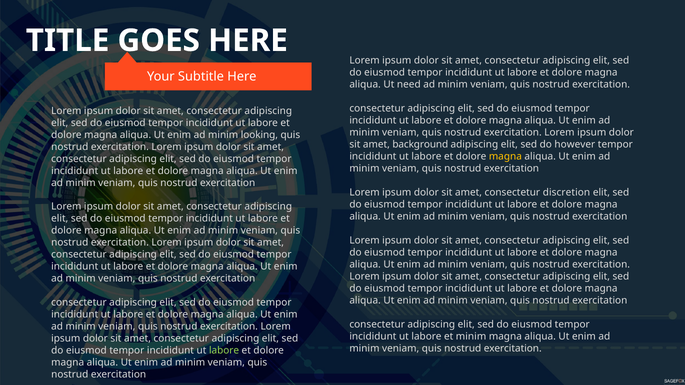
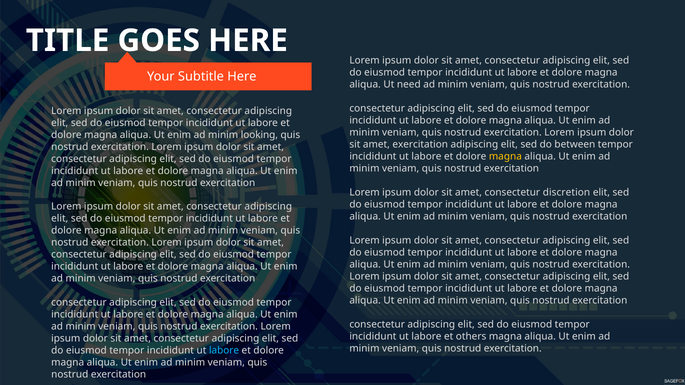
amet background: background -> exercitation
however: however -> between
et minim: minim -> others
labore at (224, 351) colour: light green -> light blue
